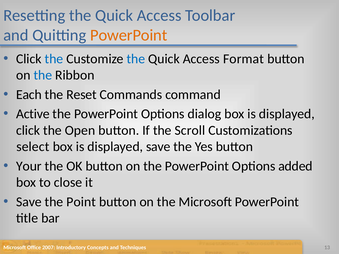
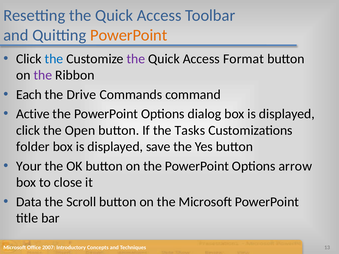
the at (136, 59) colour: blue -> purple
the at (43, 75) colour: blue -> purple
Reset: Reset -> Drive
Scroll: Scroll -> Tasks
select: select -> folder
added: added -> arrow
Save at (29, 202): Save -> Data
Point: Point -> Scroll
